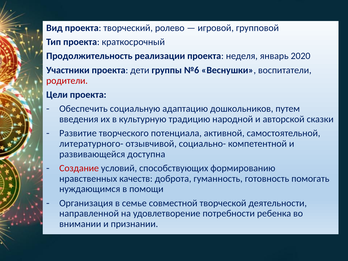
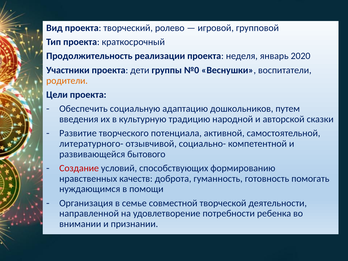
№6: №6 -> №0
родители colour: red -> orange
доступна: доступна -> бытового
